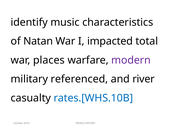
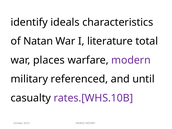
music: music -> ideals
impacted: impacted -> literature
river: river -> until
rates.[WHS.10B colour: blue -> purple
